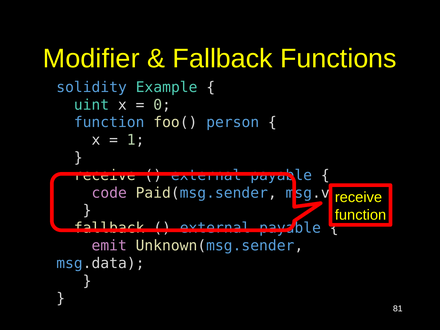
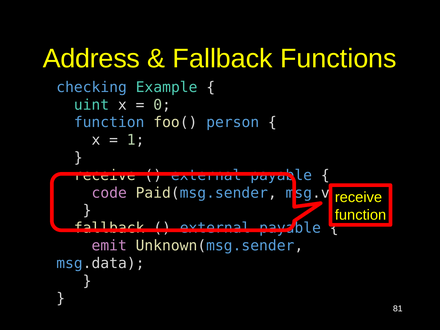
Modifier: Modifier -> Address
solidity: solidity -> checking
